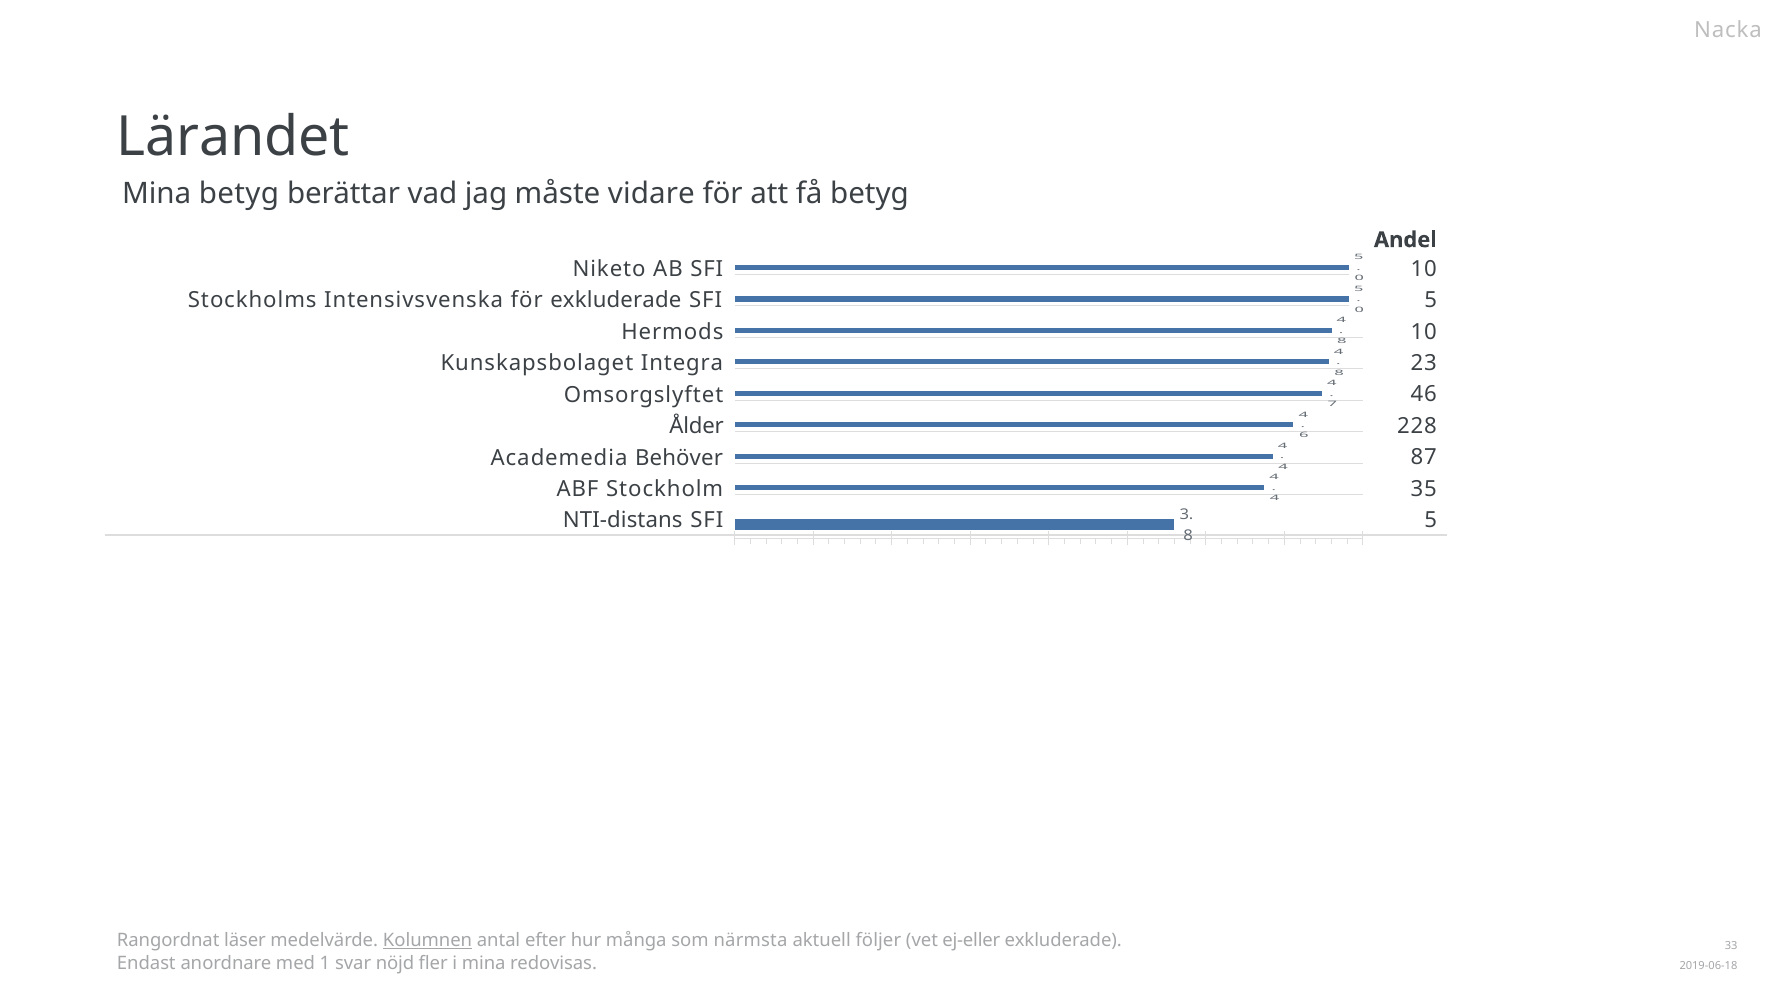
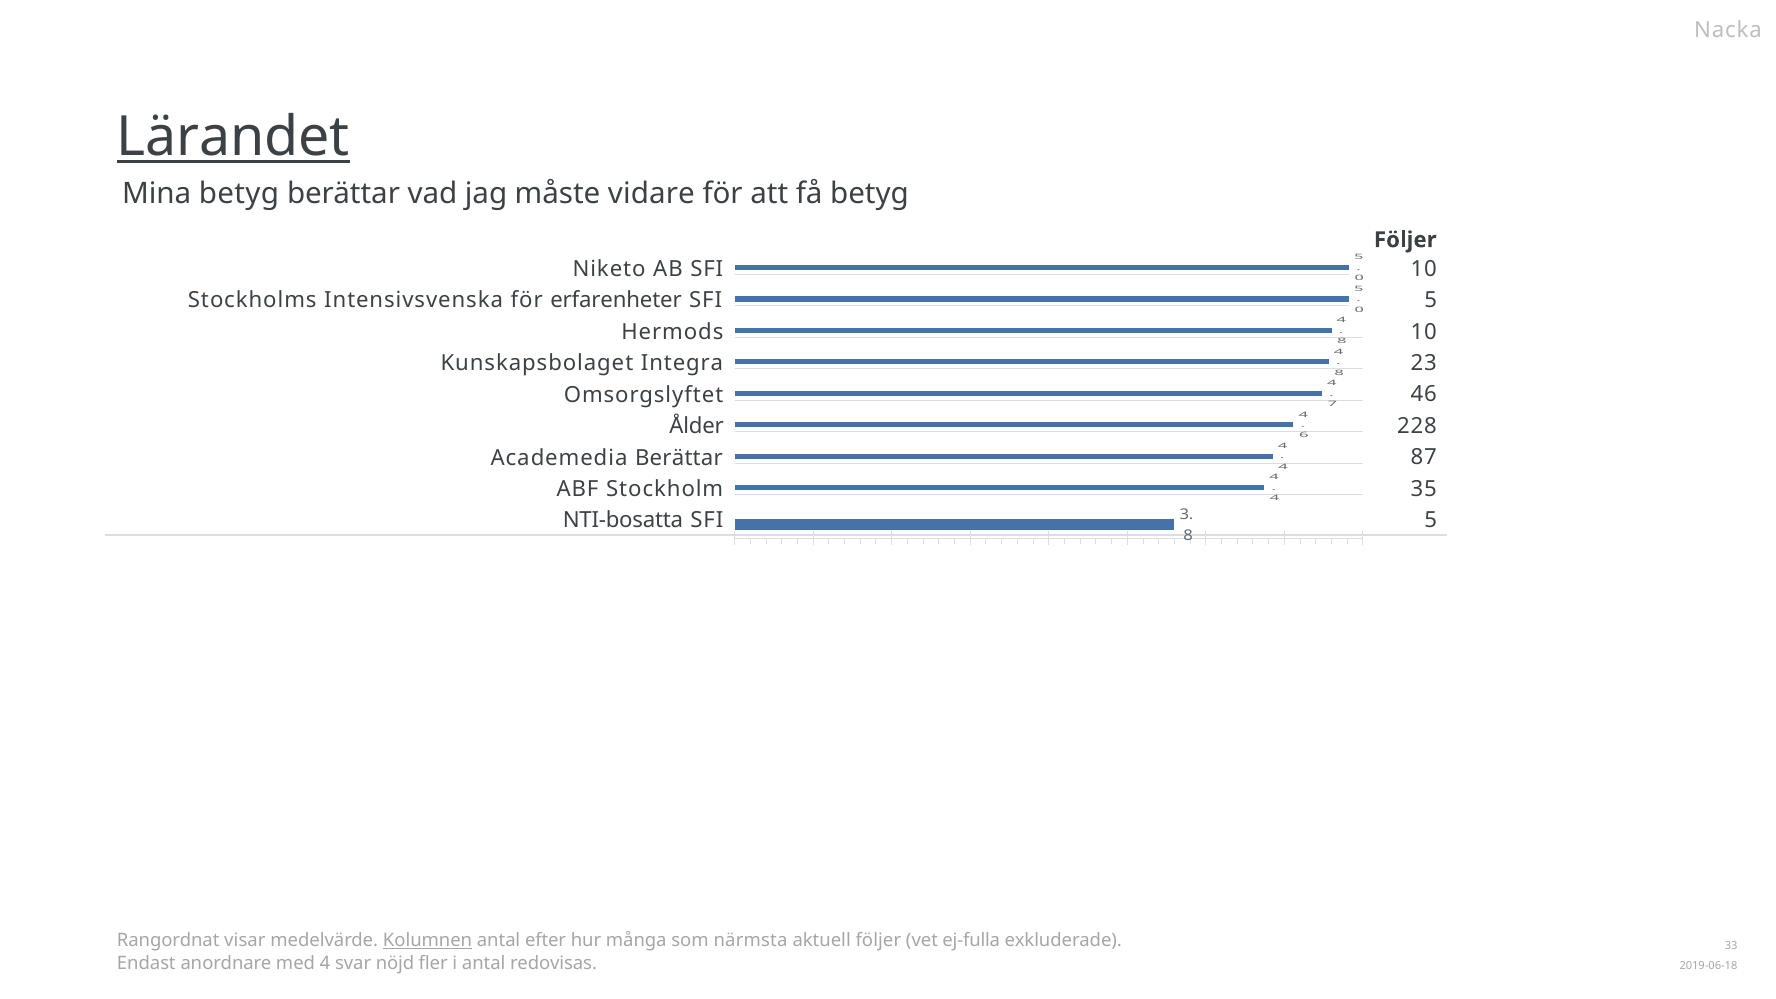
Lärandet underline: none -> present
Andel at (1405, 240): Andel -> Följer
för exkluderade: exkluderade -> erfarenheter
Academedia Behöver: Behöver -> Berättar
NTI-distans: NTI-distans -> NTI-bosatta
läser: läser -> visar
ej-eller: ej-eller -> ej-fulla
med 1: 1 -> 4
i mina: mina -> antal
